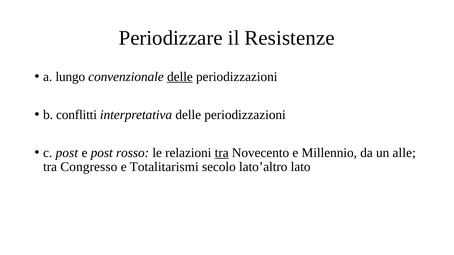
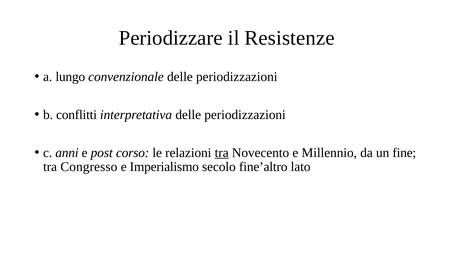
delle at (180, 77) underline: present -> none
c post: post -> anni
rosso: rosso -> corso
alle: alle -> fine
Totalitarismi: Totalitarismi -> Imperialismo
lato’altro: lato’altro -> fine’altro
